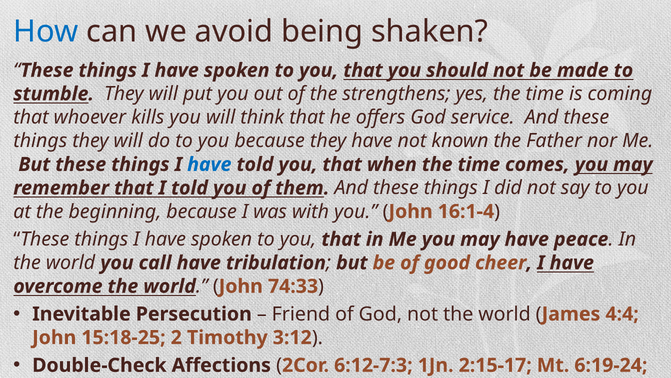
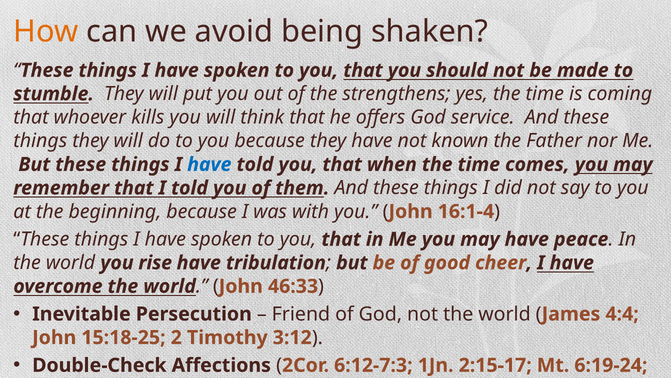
How colour: blue -> orange
call: call -> rise
74:33: 74:33 -> 46:33
